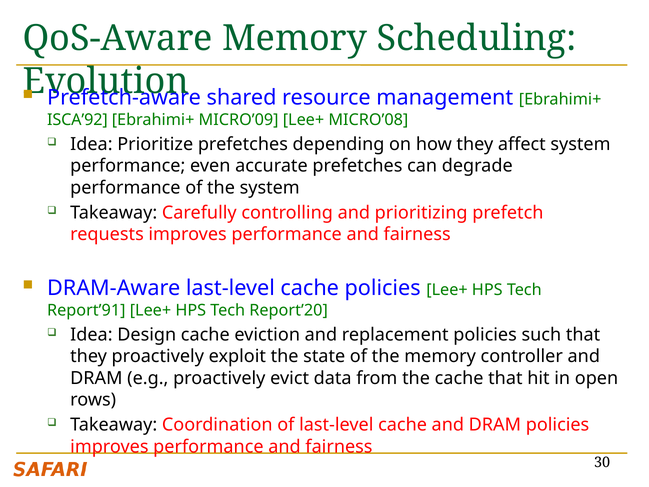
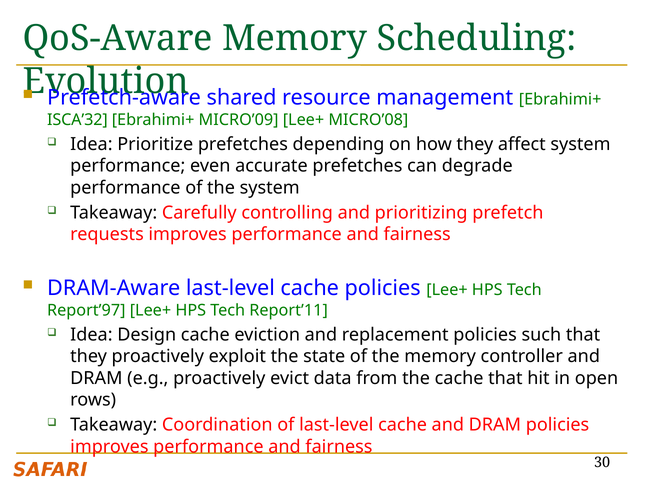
ISCA’92: ISCA’92 -> ISCA’32
Report’91: Report’91 -> Report’97
Report’20: Report’20 -> Report’11
